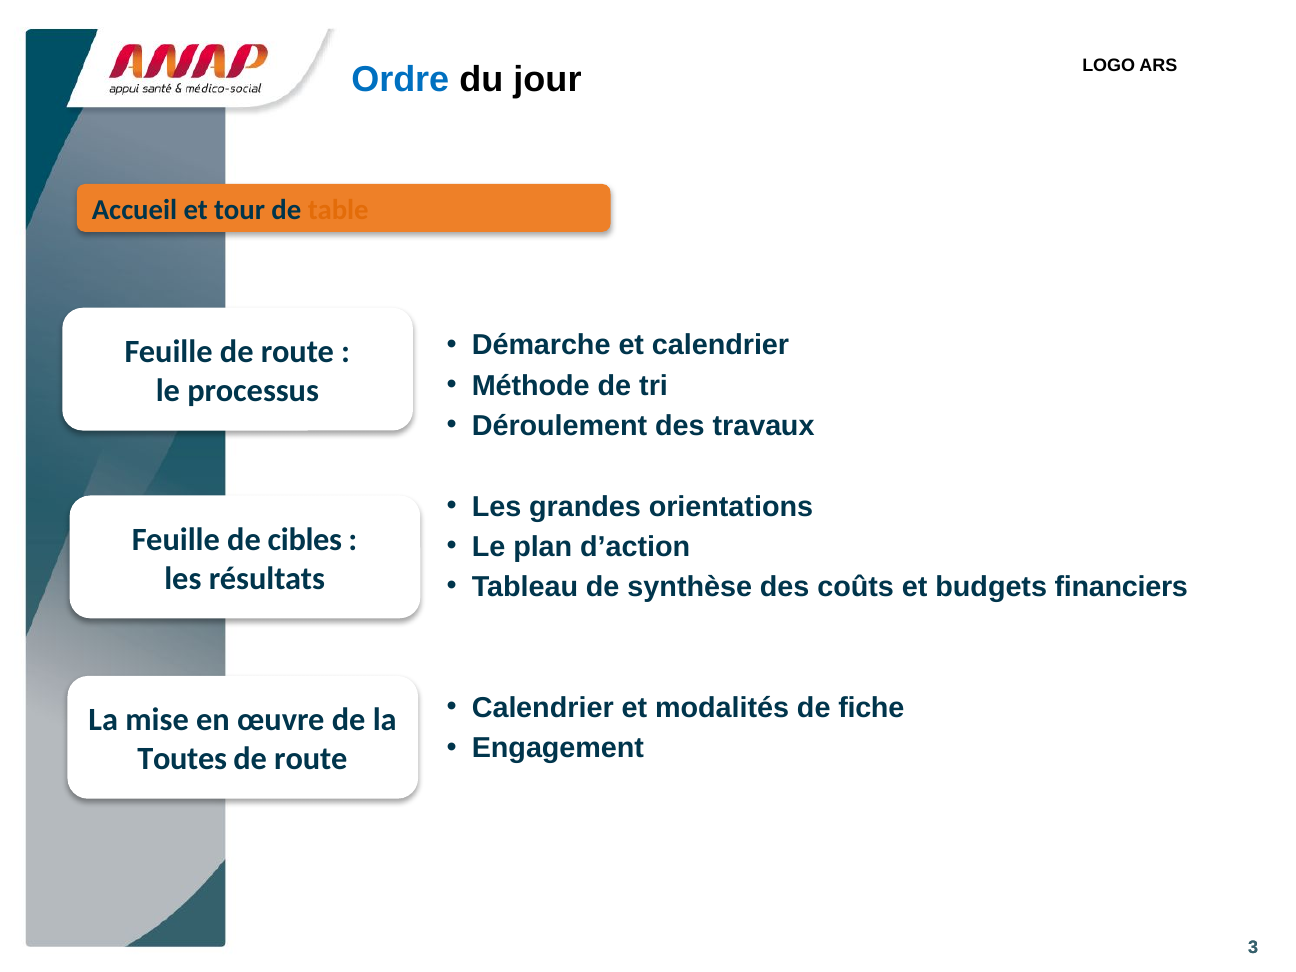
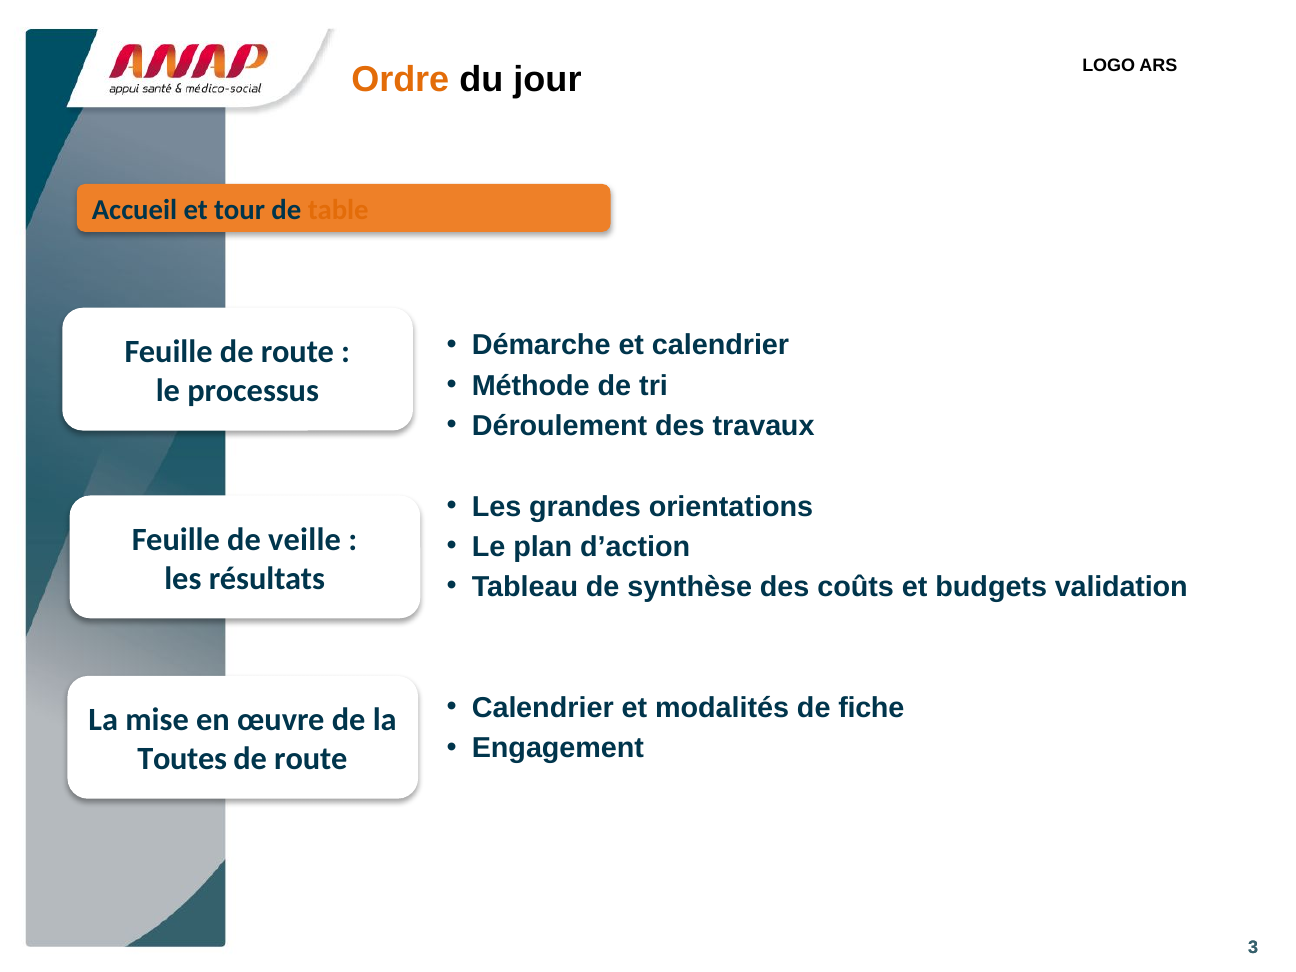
Ordre colour: blue -> orange
cibles: cibles -> veille
financiers: financiers -> validation
